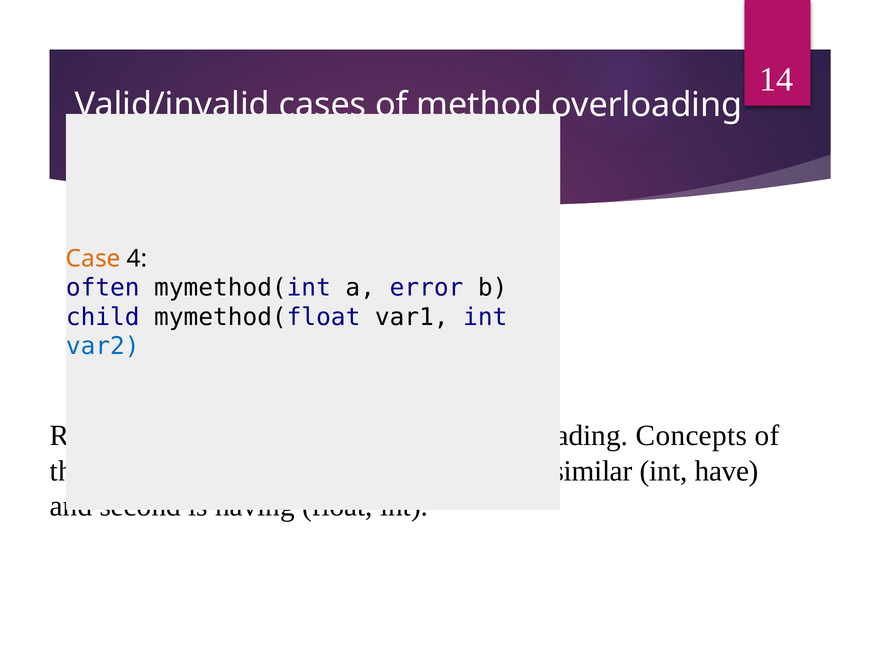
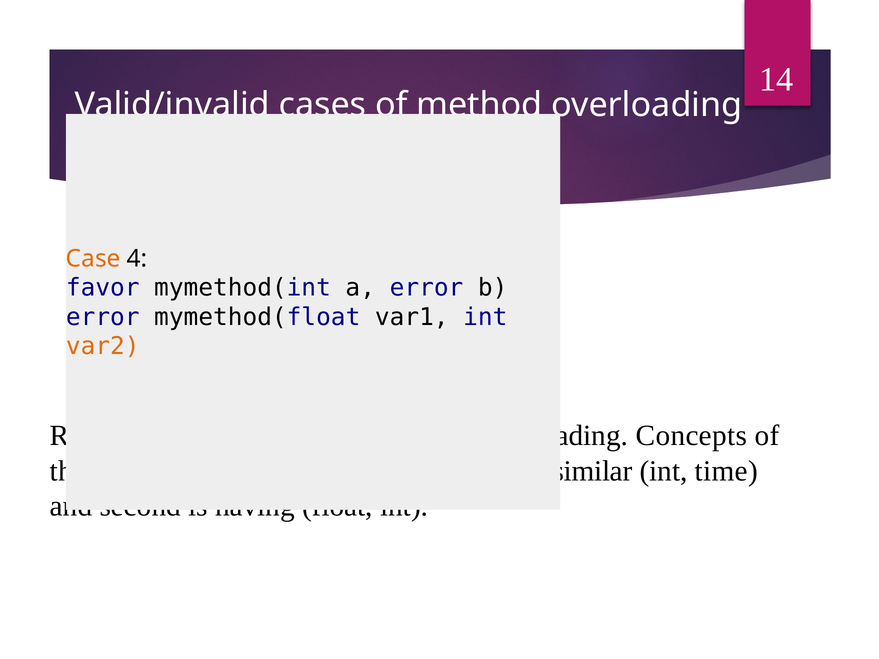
often: often -> favor
child at (103, 317): child -> error
var2 colour: blue -> orange
have: have -> time
